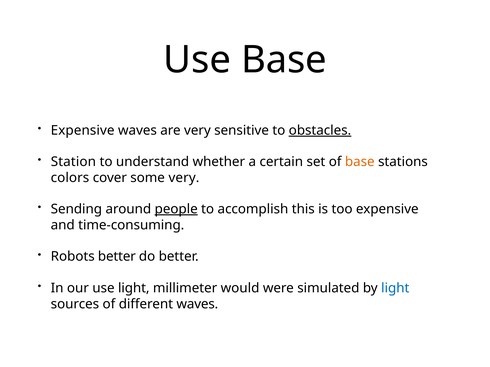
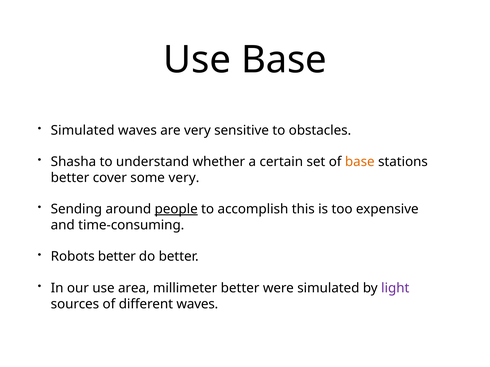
Expensive at (83, 131): Expensive -> Simulated
obstacles underline: present -> none
Station: Station -> Shasha
colors at (70, 178): colors -> better
use light: light -> area
millimeter would: would -> better
light at (395, 288) colour: blue -> purple
